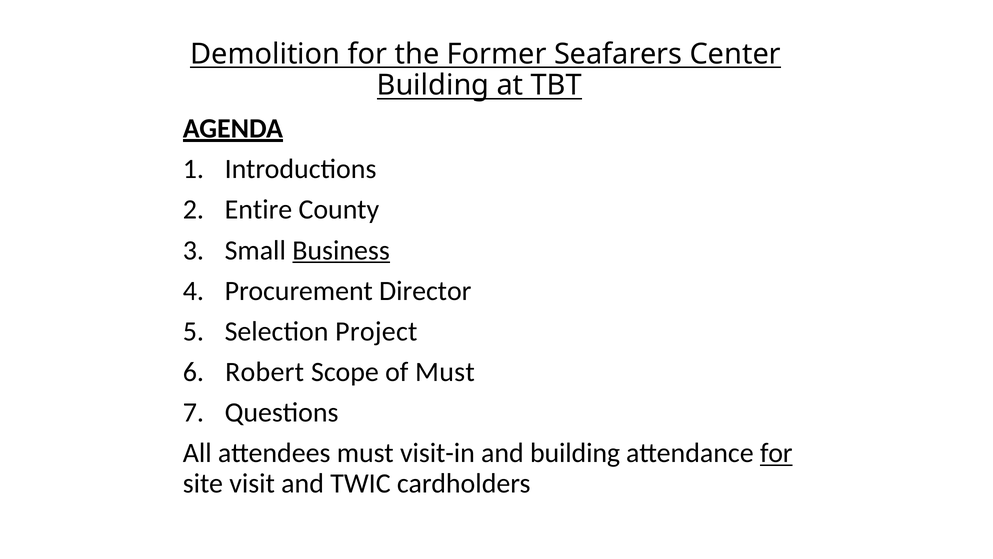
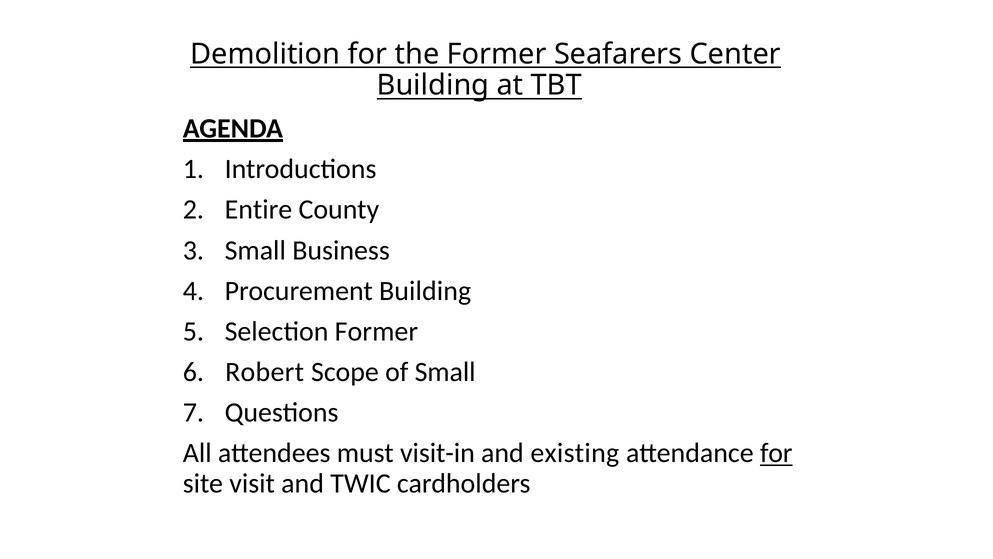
Business underline: present -> none
Procurement Director: Director -> Building
Selection Project: Project -> Former
of Must: Must -> Small
and building: building -> existing
